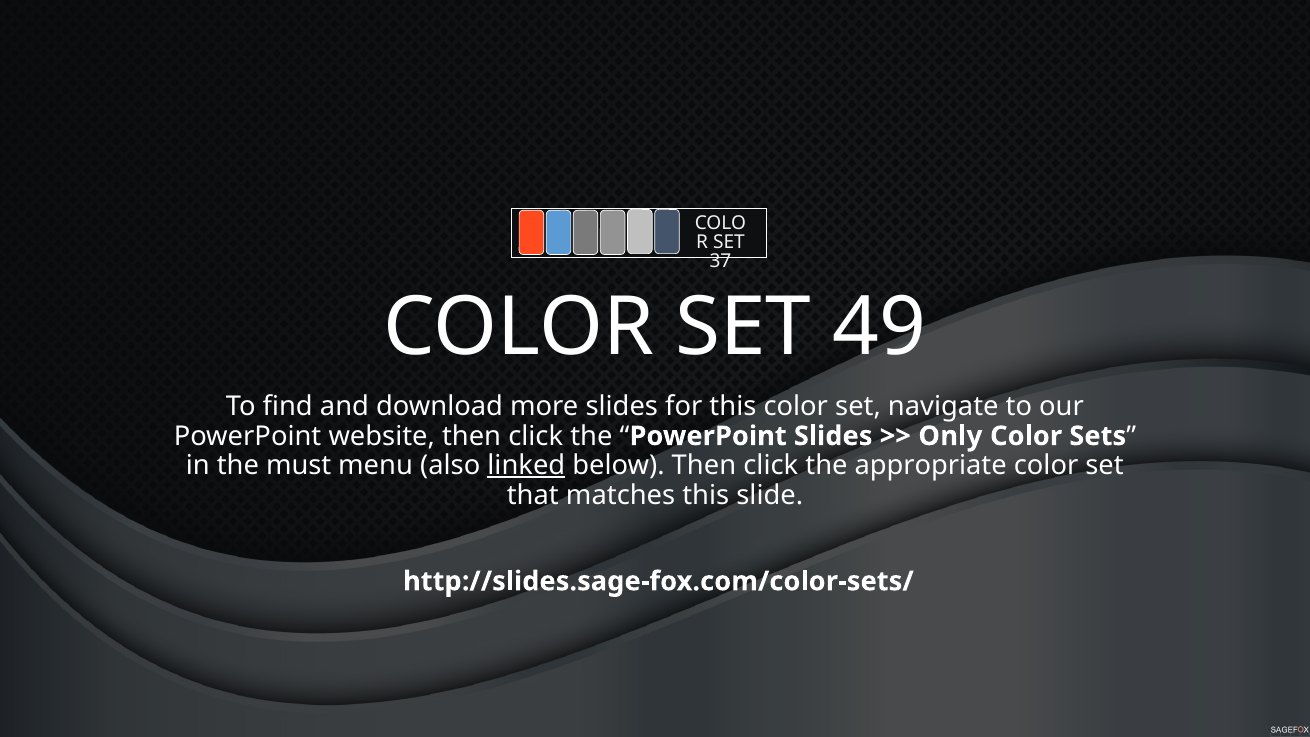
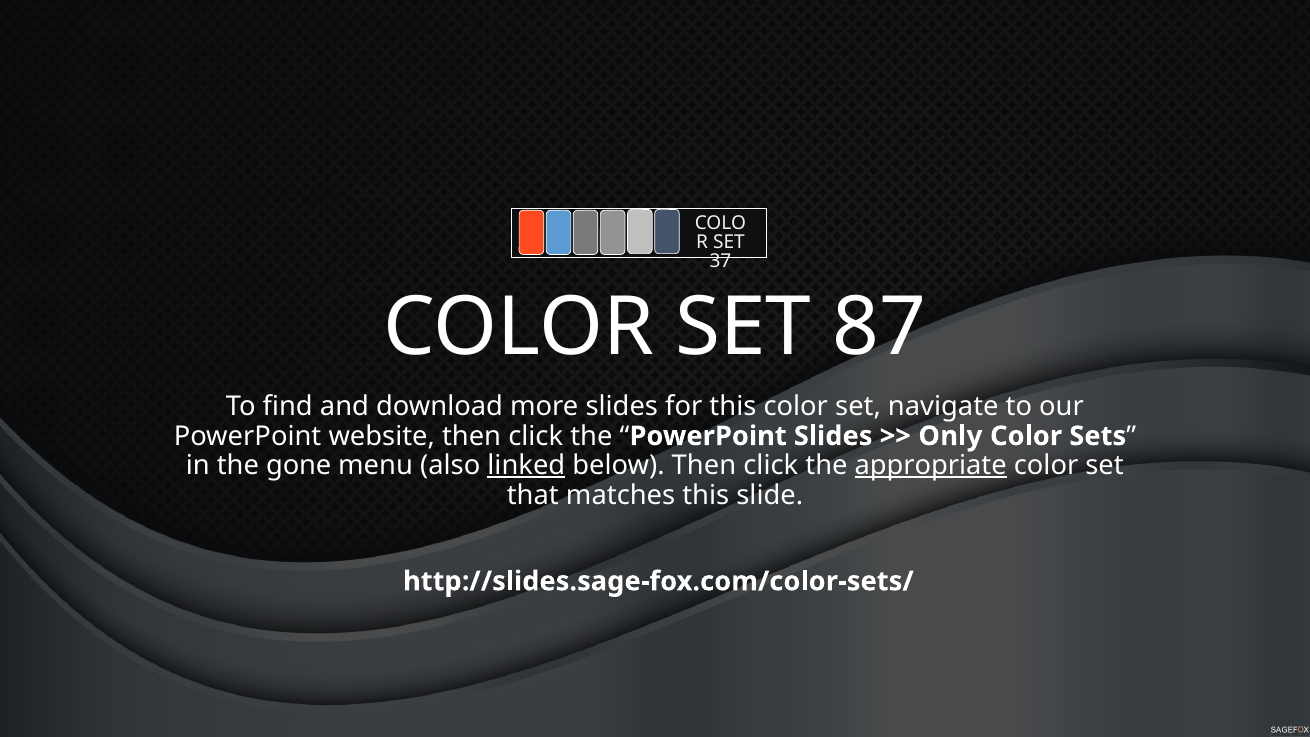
49: 49 -> 87
must: must -> gone
appropriate underline: none -> present
